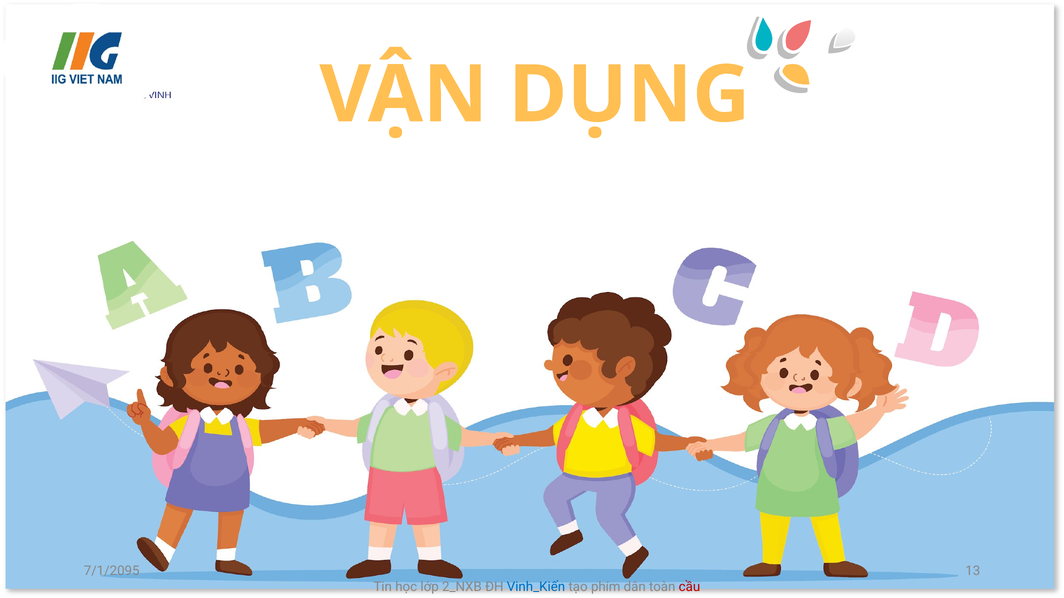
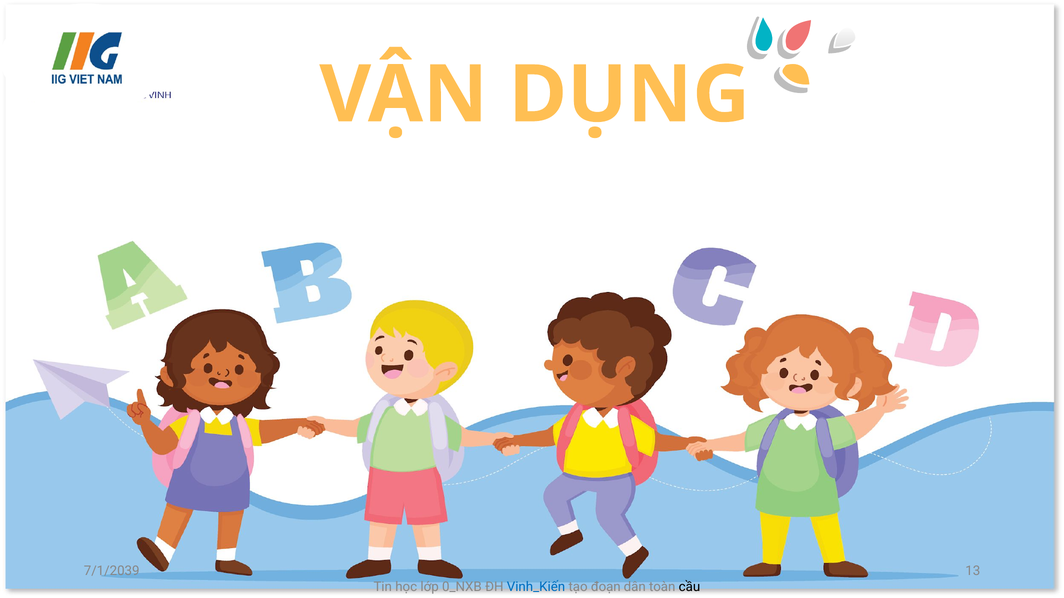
7/1/2095: 7/1/2095 -> 7/1/2039
2_NXB: 2_NXB -> 0_NXB
phím: phím -> đoạn
cầu colour: red -> black
